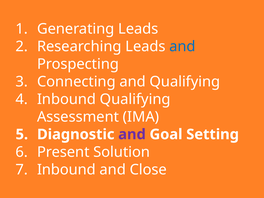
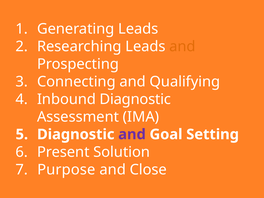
and at (182, 46) colour: blue -> orange
Inbound Qualifying: Qualifying -> Diagnostic
Inbound at (66, 170): Inbound -> Purpose
